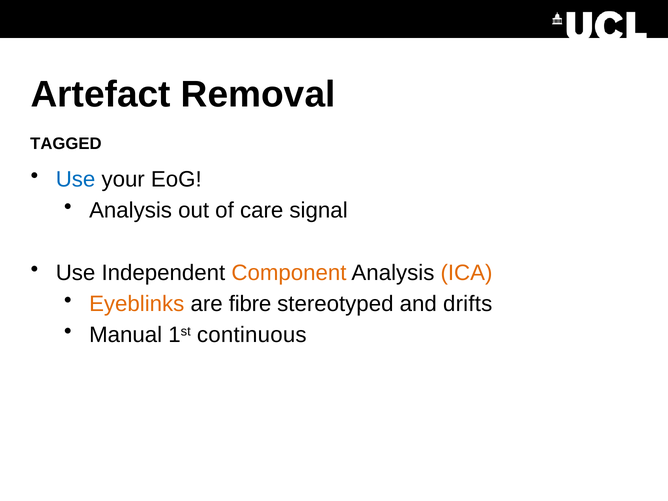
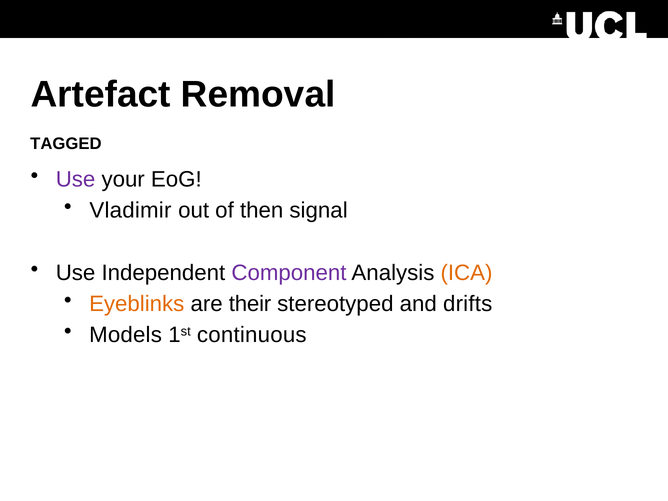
Use at (76, 179) colour: blue -> purple
Analysis at (131, 210): Analysis -> Vladimir
care: care -> then
Component colour: orange -> purple
fibre: fibre -> their
Manual: Manual -> Models
